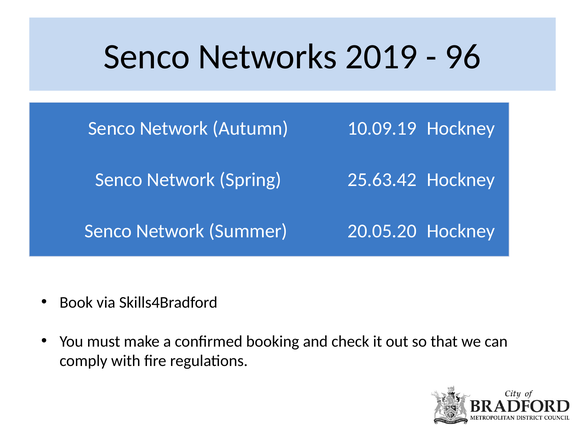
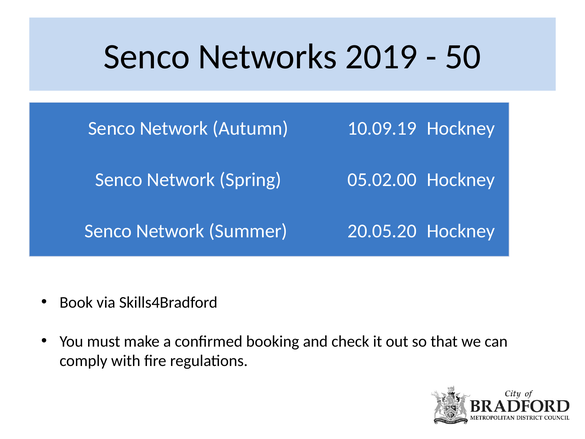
96: 96 -> 50
25.63.42: 25.63.42 -> 05.02.00
